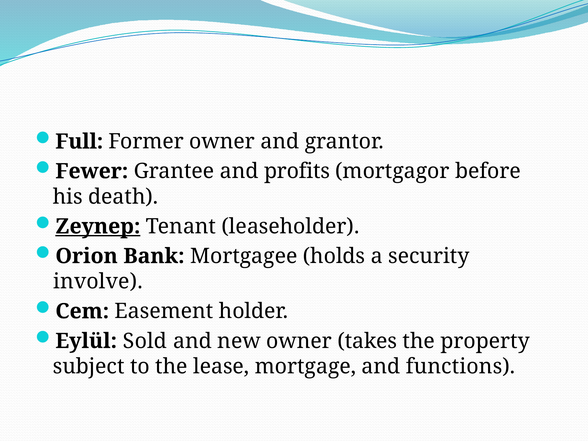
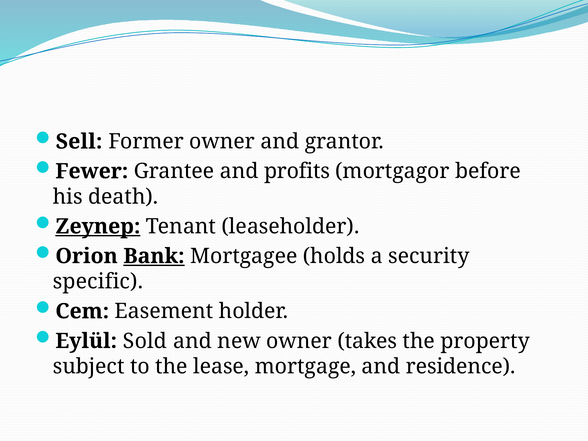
Full: Full -> Sell
Bank underline: none -> present
involve: involve -> specific
functions: functions -> residence
